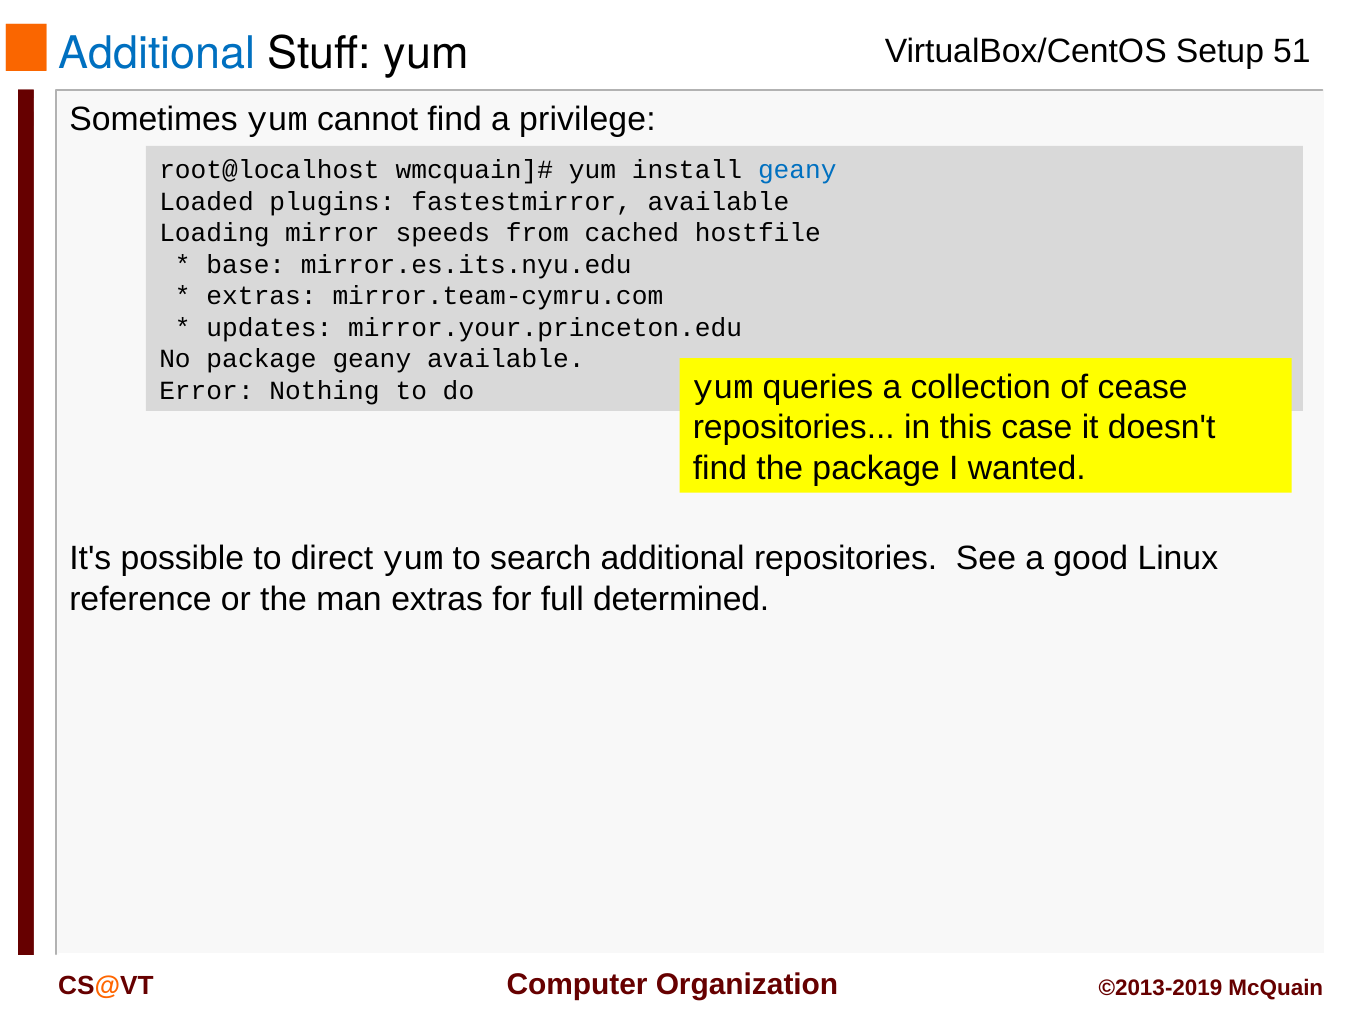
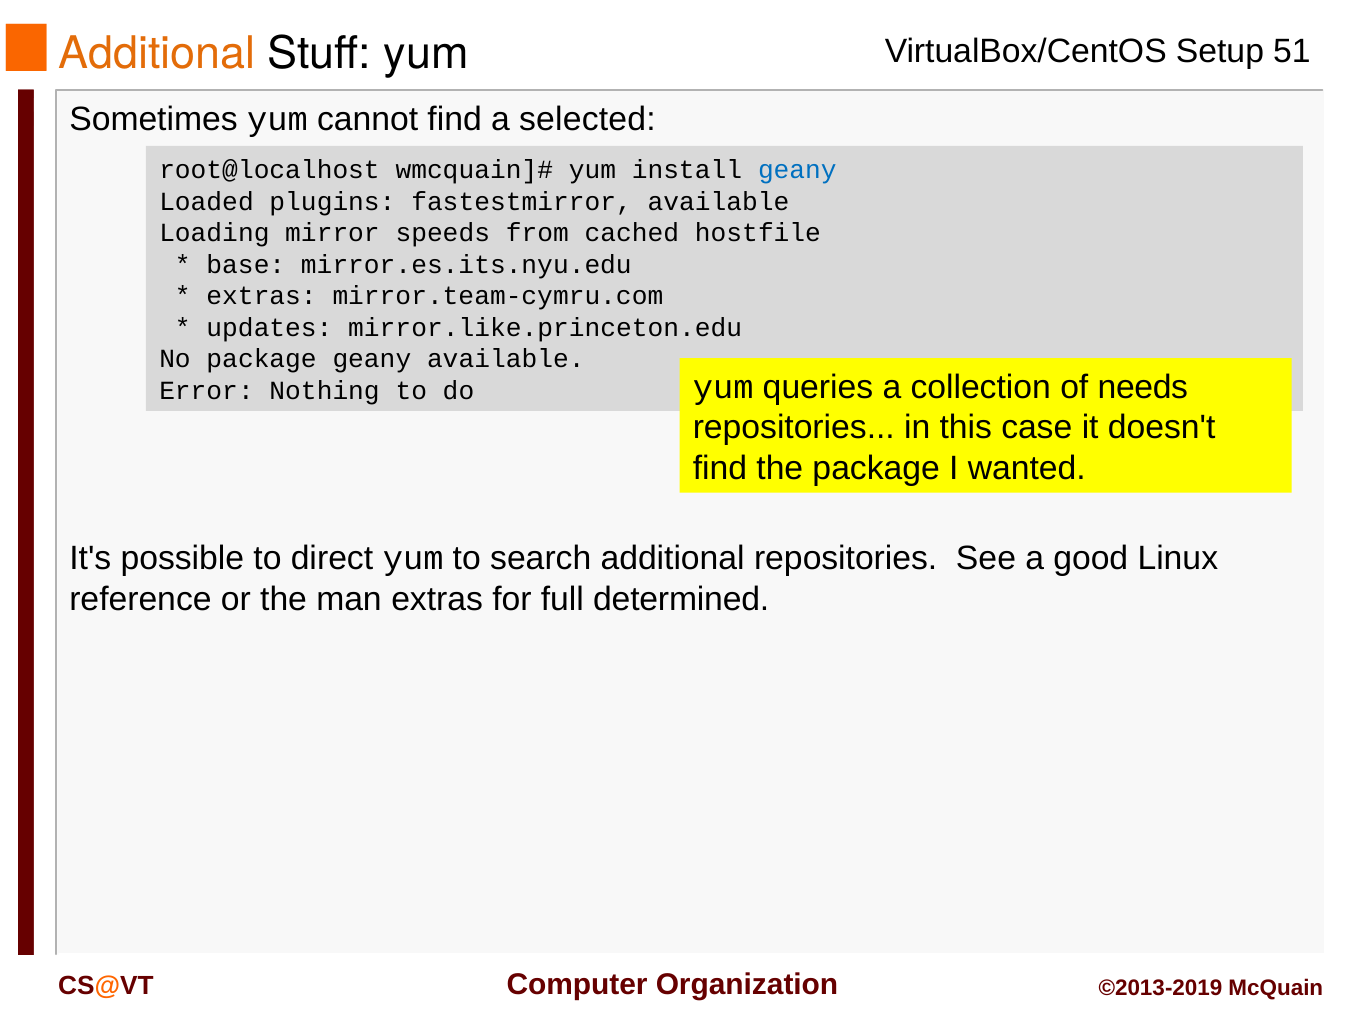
Additional at (157, 54) colour: blue -> orange
privilege: privilege -> selected
mirror.your.princeton.edu: mirror.your.princeton.edu -> mirror.like.princeton.edu
cease: cease -> needs
